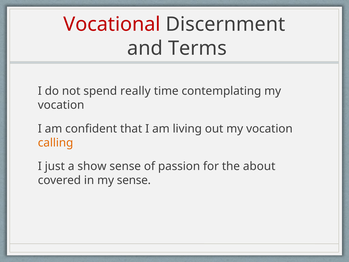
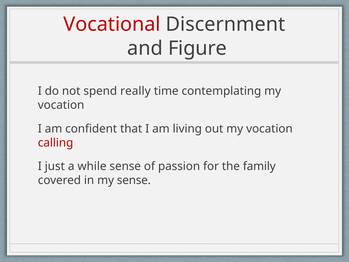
Terms: Terms -> Figure
calling colour: orange -> red
show: show -> while
about: about -> family
